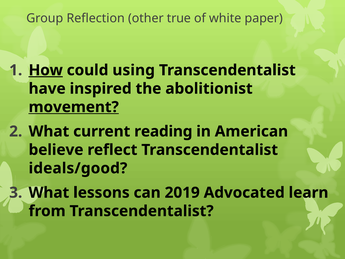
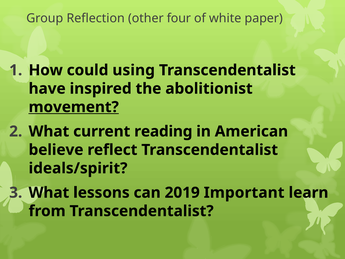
true: true -> four
How underline: present -> none
ideals/good: ideals/good -> ideals/spirit
Advocated: Advocated -> Important
